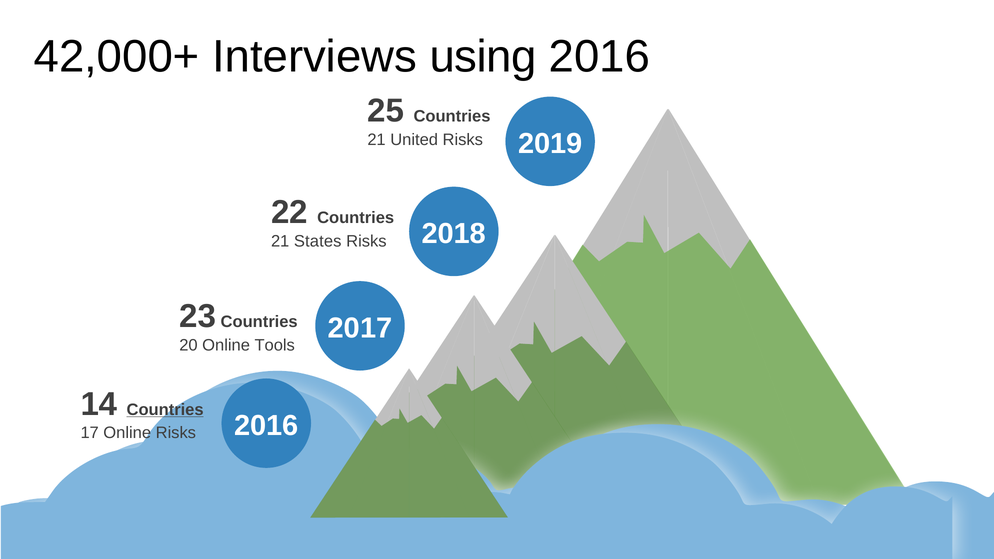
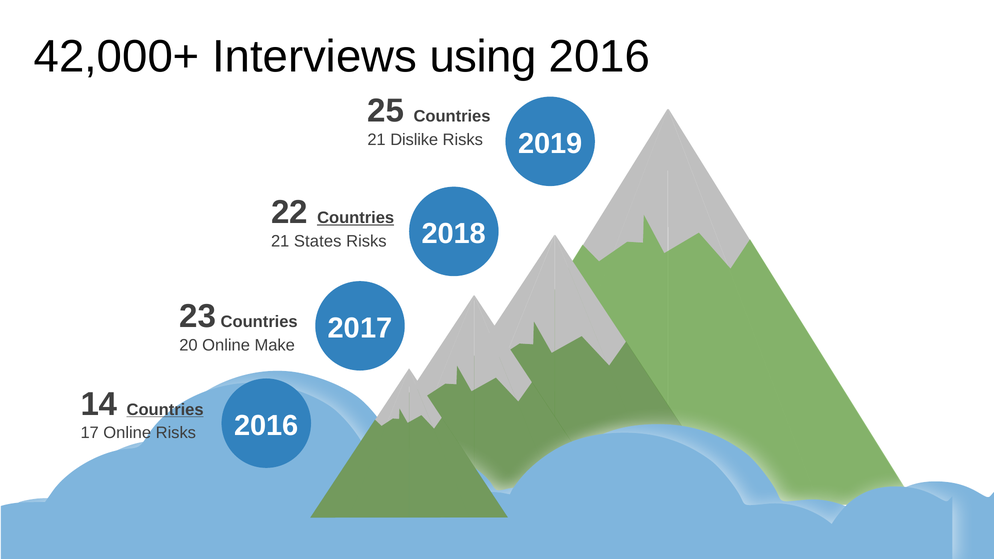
United: United -> Dislike
Countries at (356, 218) underline: none -> present
Tools: Tools -> Make
